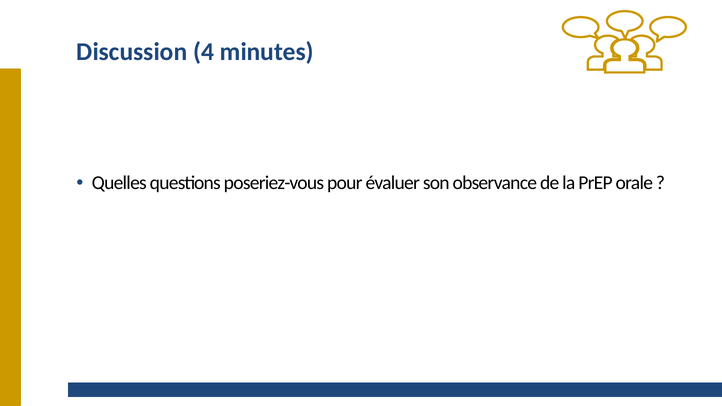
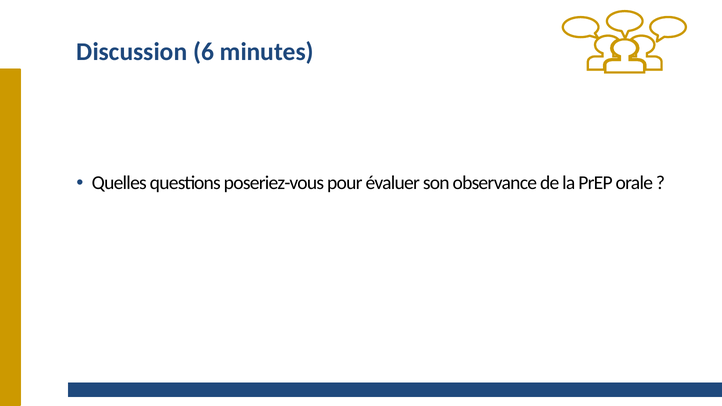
4: 4 -> 6
